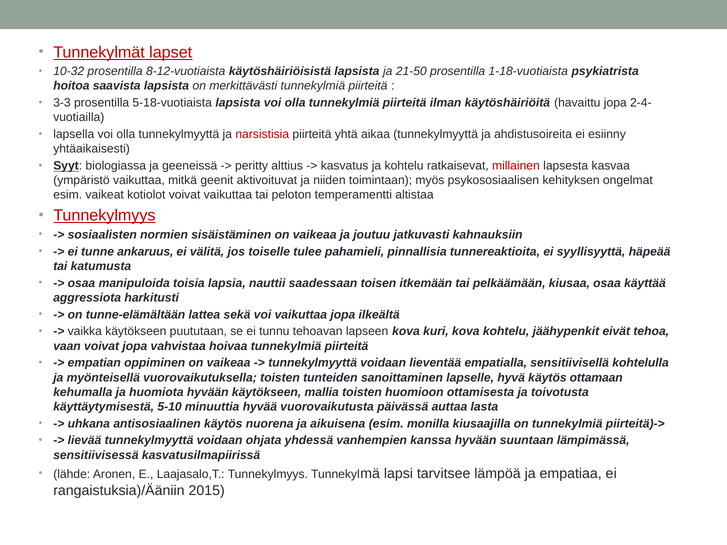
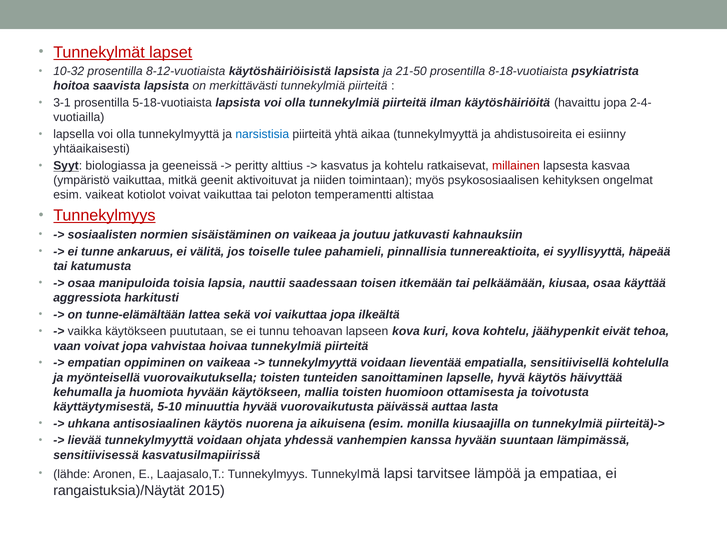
1-18-vuotiaista: 1-18-vuotiaista -> 8-18-vuotiaista
3-3: 3-3 -> 3-1
narsistisia colour: red -> blue
ottamaan: ottamaan -> häivyttää
rangaistuksia)/Ääniin: rangaistuksia)/Ääniin -> rangaistuksia)/Näytät
